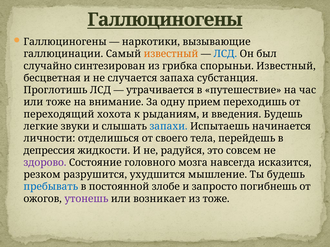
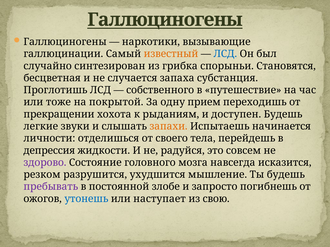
спорыньи Известный: Известный -> Становятся
утрачивается: утрачивается -> собственного
внимание: внимание -> покрытой
переходящий: переходящий -> прекращении
введения: введения -> доступен
запахи colour: blue -> orange
пребывать colour: blue -> purple
утонешь colour: purple -> blue
возникает: возникает -> наступает
из тоже: тоже -> свою
